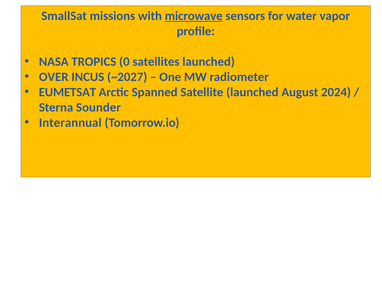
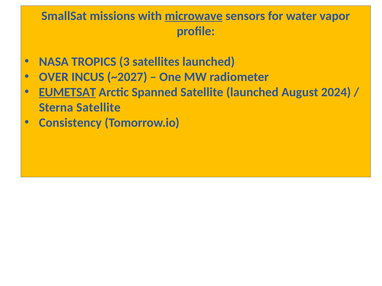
0: 0 -> 3
EUMETSAT underline: none -> present
Sterna Sounder: Sounder -> Satellite
Interannual: Interannual -> Consistency
